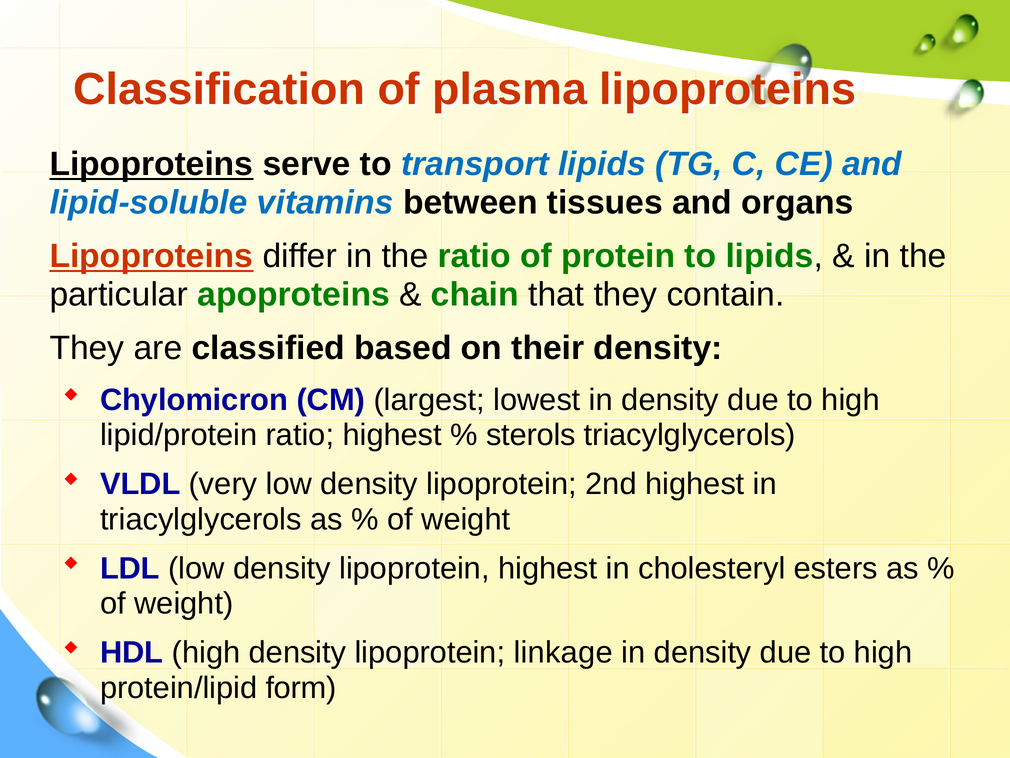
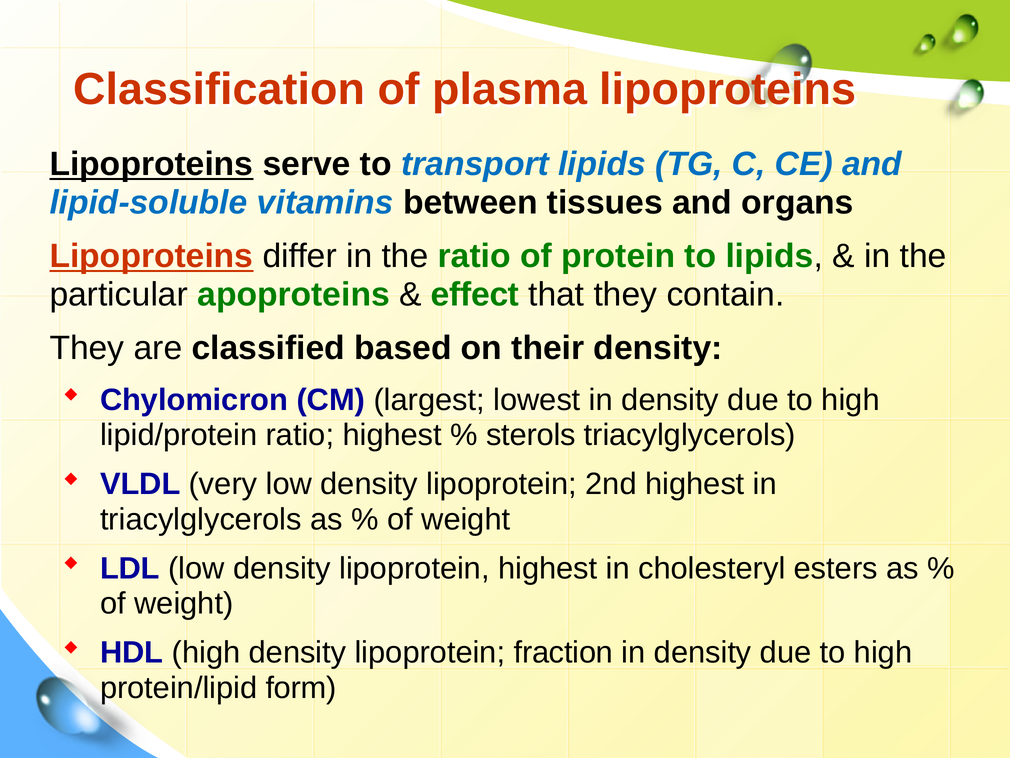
chain: chain -> effect
linkage: linkage -> fraction
